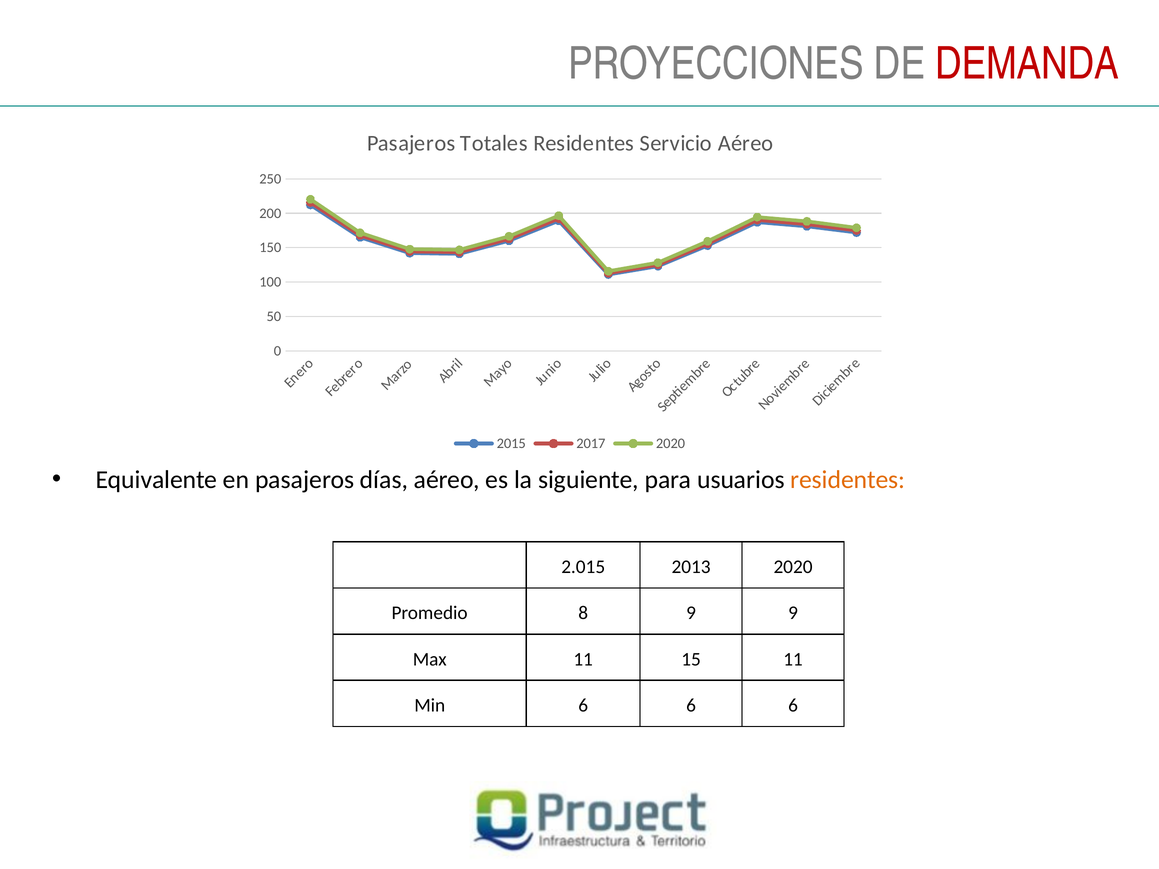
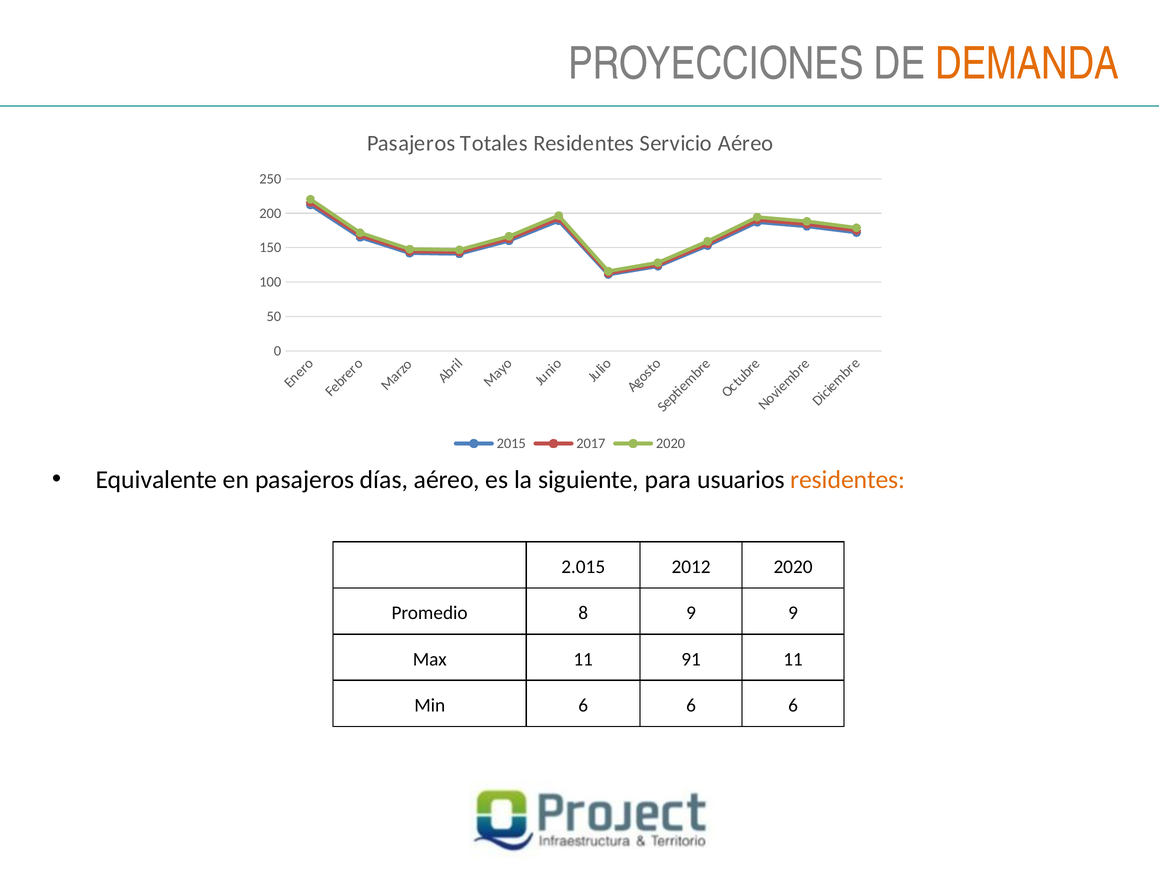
DEMANDA colour: red -> orange
2013: 2013 -> 2012
15: 15 -> 91
